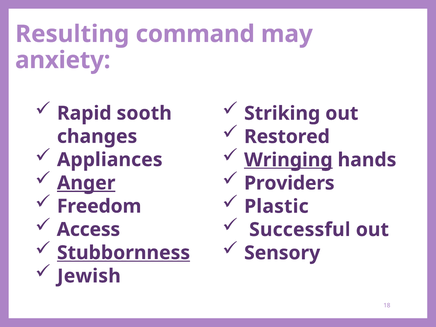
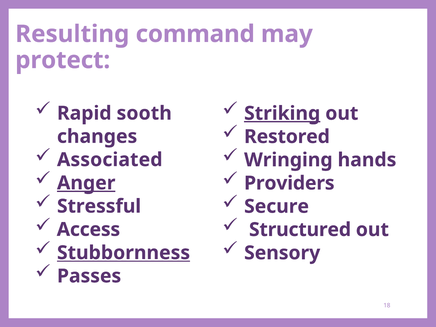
anxiety: anxiety -> protect
Striking underline: none -> present
Appliances: Appliances -> Associated
Wringing underline: present -> none
Freedom: Freedom -> Stressful
Plastic: Plastic -> Secure
Successful: Successful -> Structured
Jewish: Jewish -> Passes
